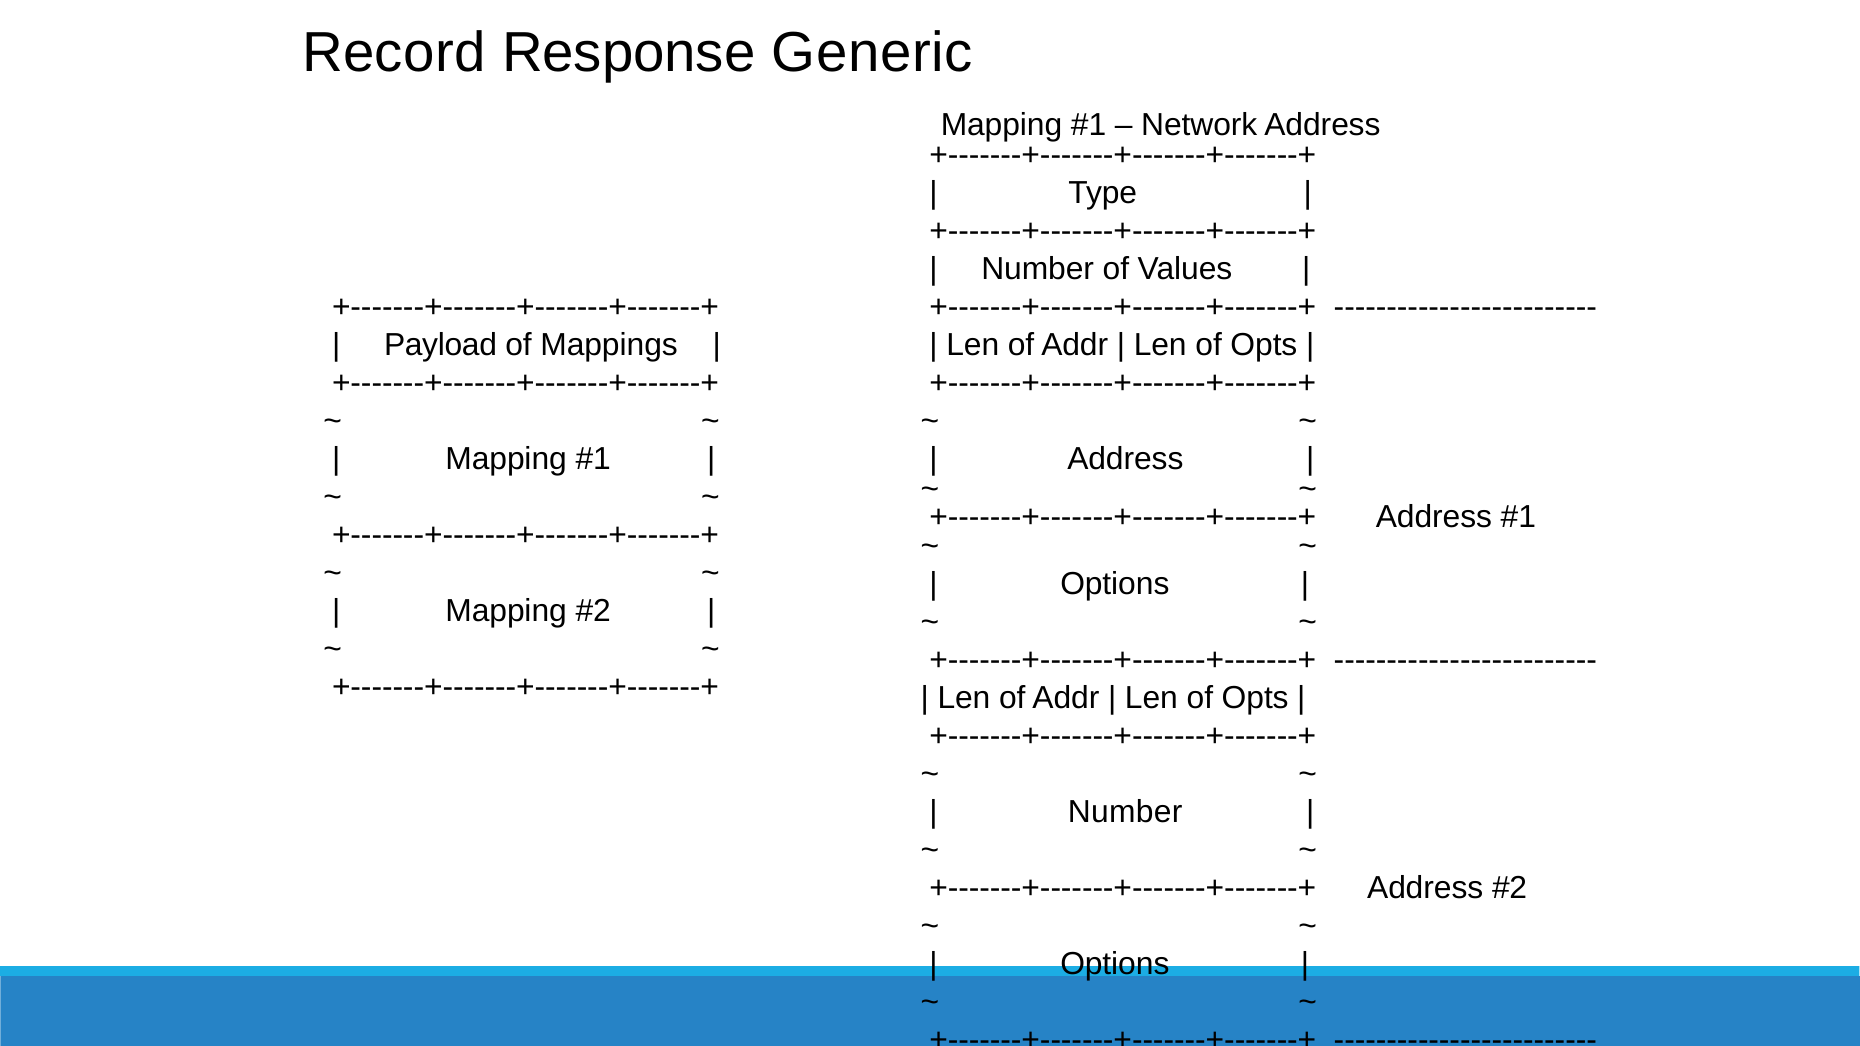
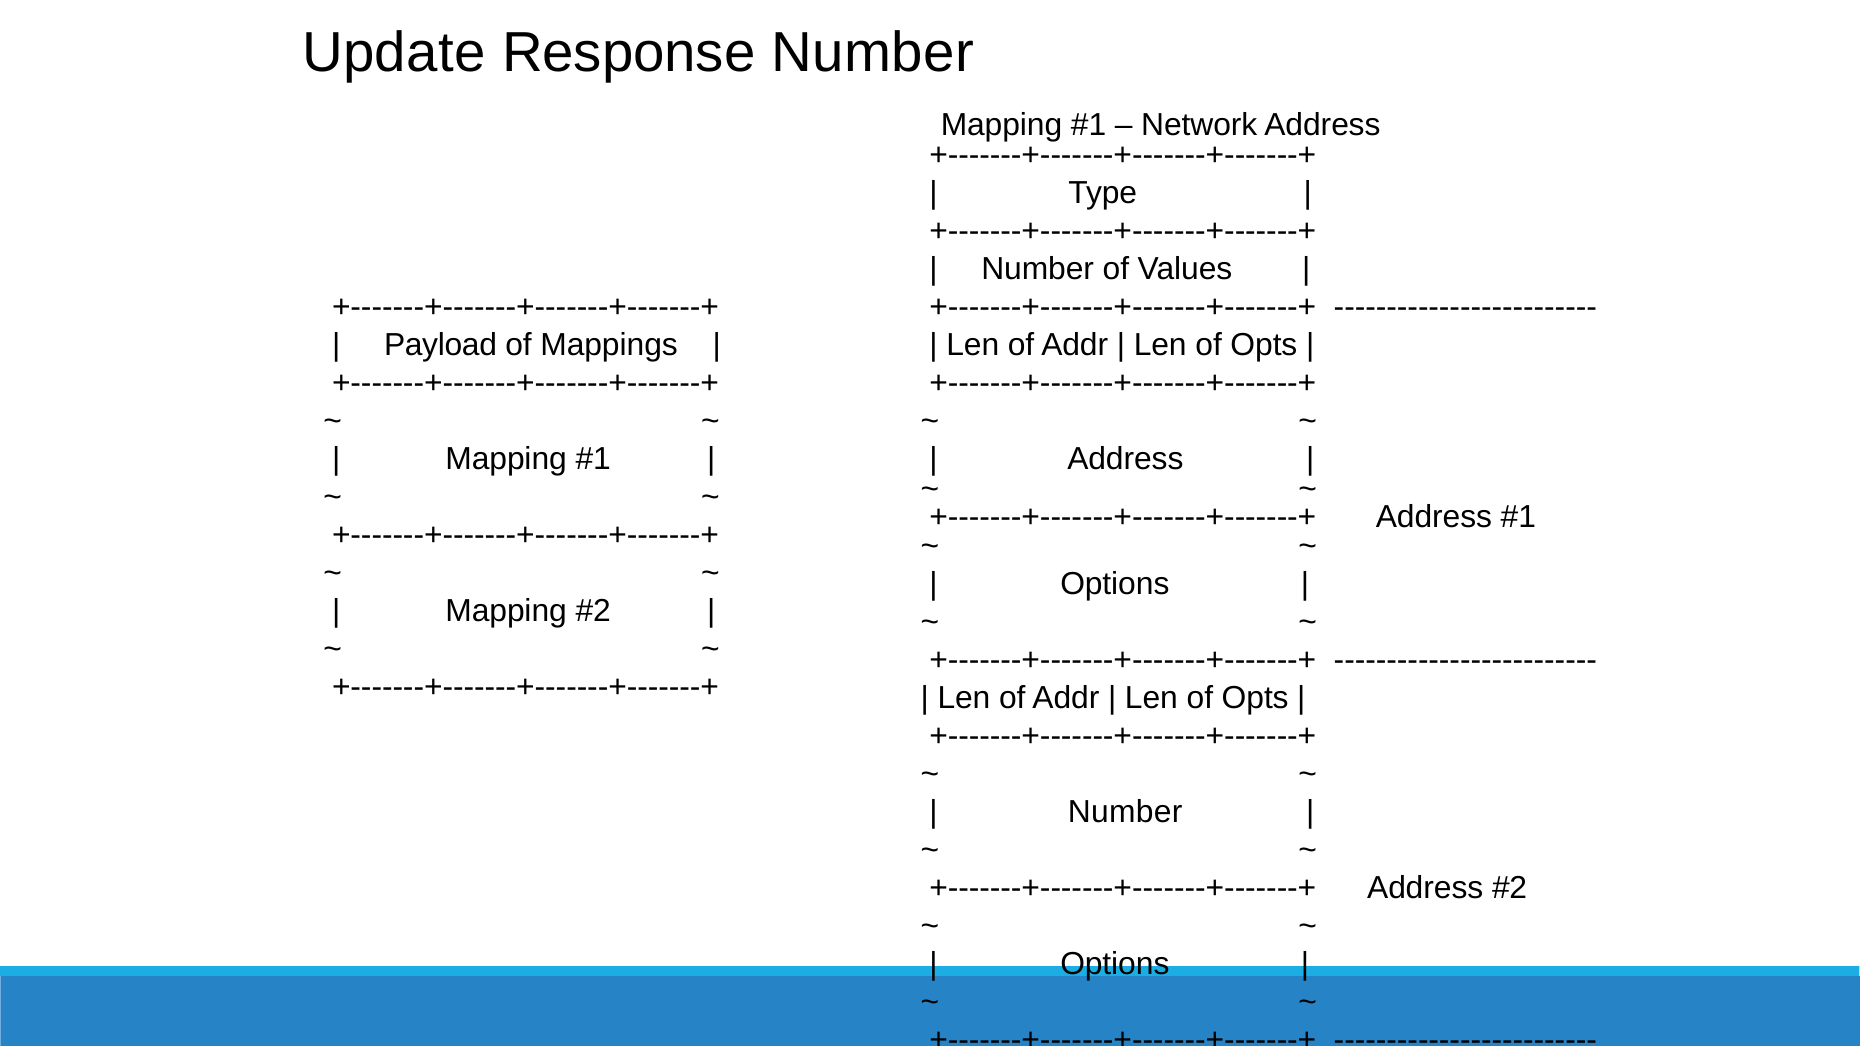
Record: Record -> Update
Response Generic: Generic -> Number
